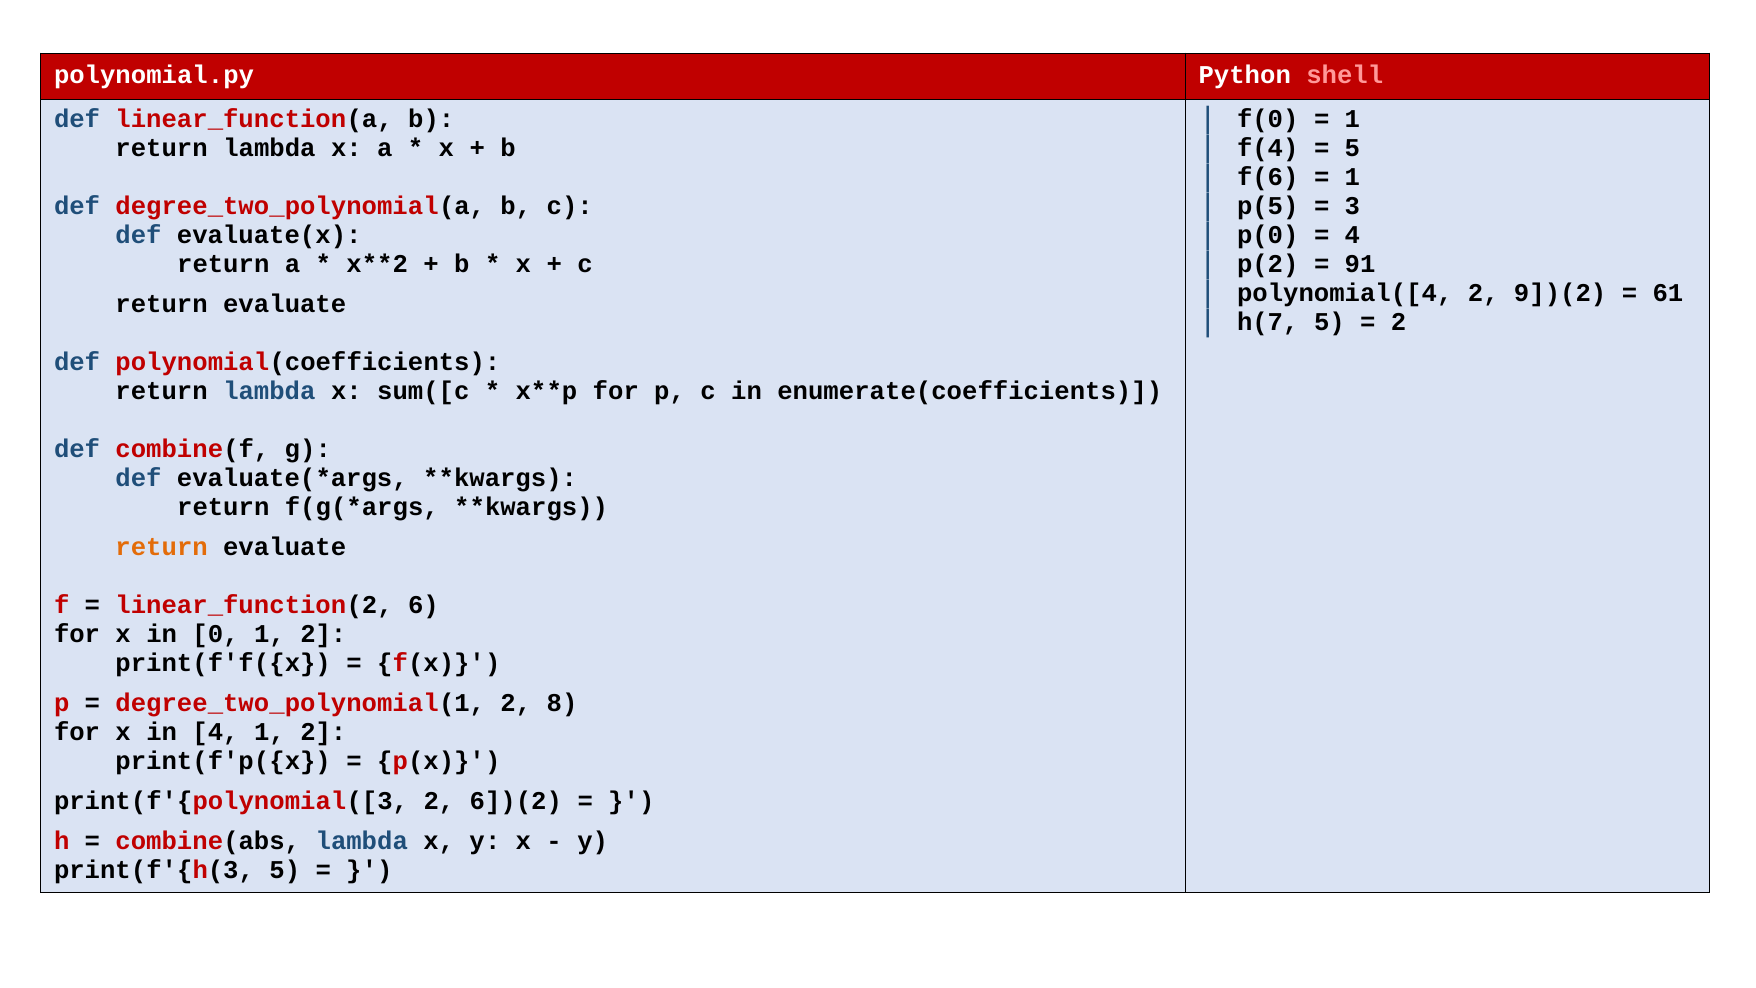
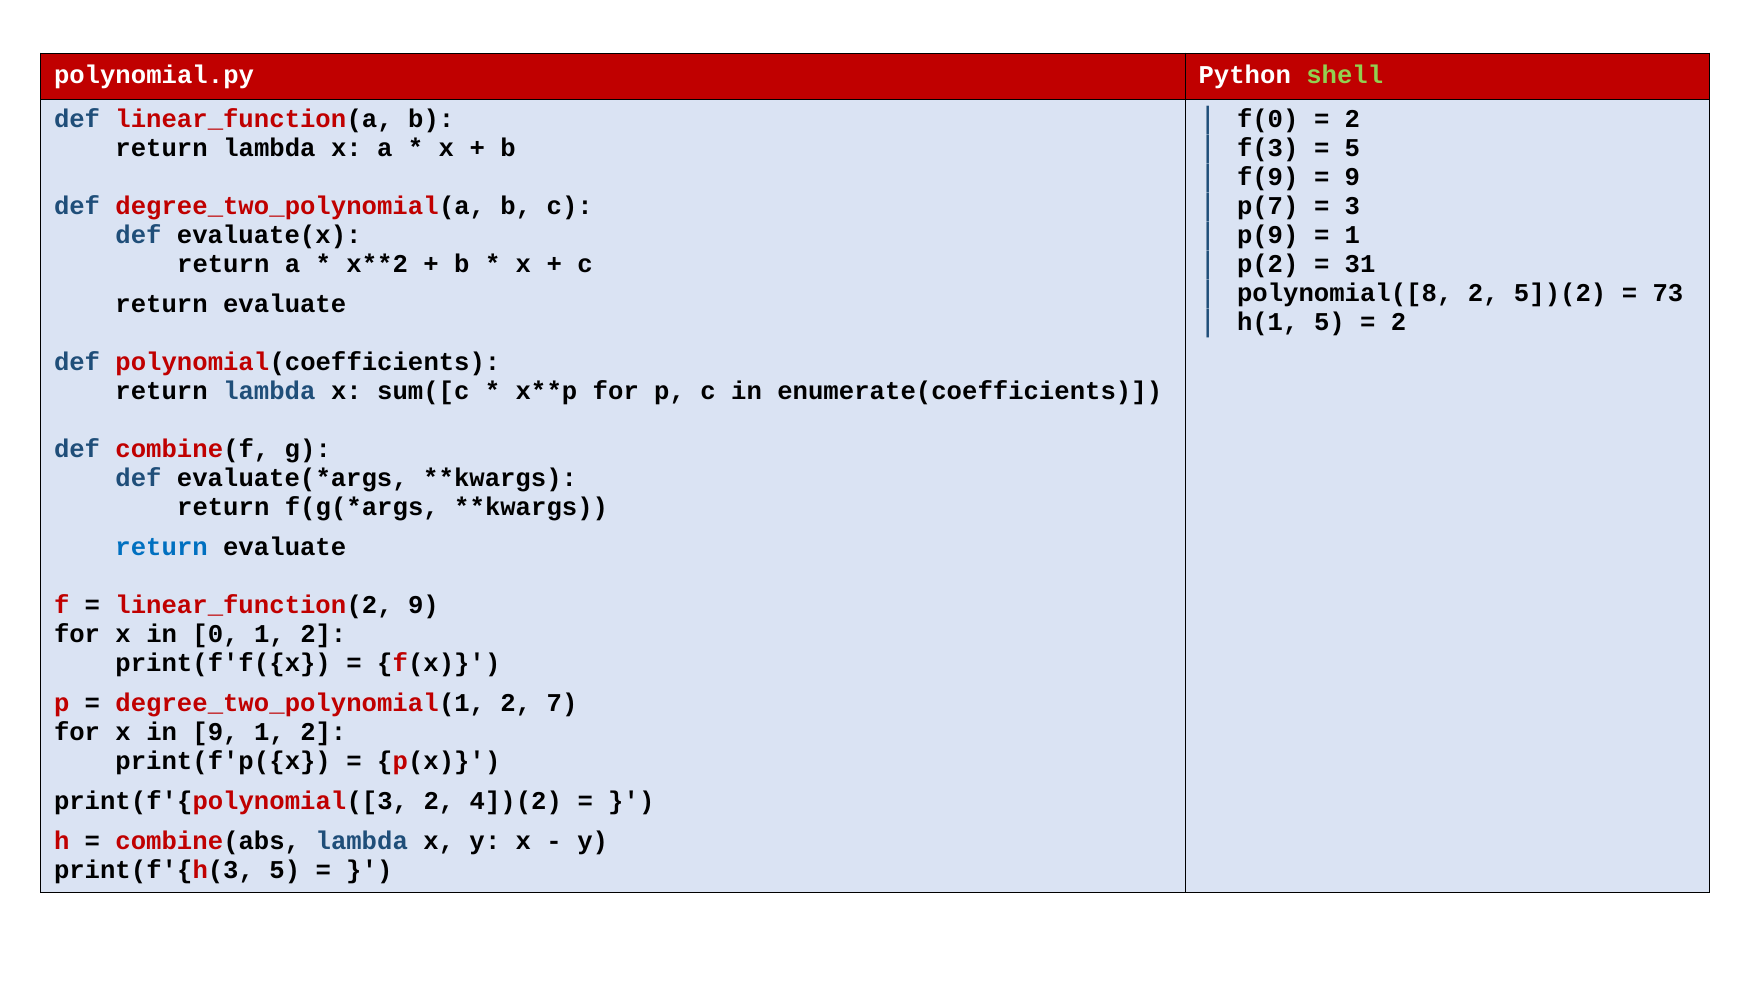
shell colour: pink -> light green
1 at (1352, 119): 1 -> 2
f(4: f(4 -> f(3
f(6: f(6 -> f(9
1 at (1352, 177): 1 -> 9
p(5: p(5 -> p(7
p(0: p(0 -> p(9
4 at (1352, 235): 4 -> 1
91: 91 -> 31
polynomial([4: polynomial([4 -> polynomial([8
9])(2: 9])(2 -> 5])(2
61: 61 -> 73
h(7: h(7 -> h(1
return at (162, 547) colour: orange -> blue
6 at (423, 605): 6 -> 9
8: 8 -> 7
in 4: 4 -> 9
6])(2: 6])(2 -> 4])(2
